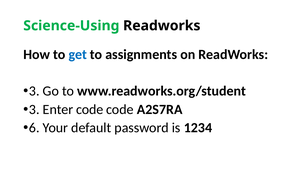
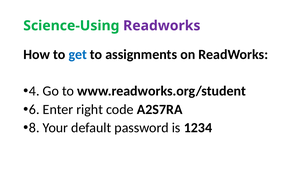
Readworks at (162, 26) colour: black -> purple
3 at (34, 91): 3 -> 4
3 at (34, 109): 3 -> 6
Enter code: code -> right
6: 6 -> 8
